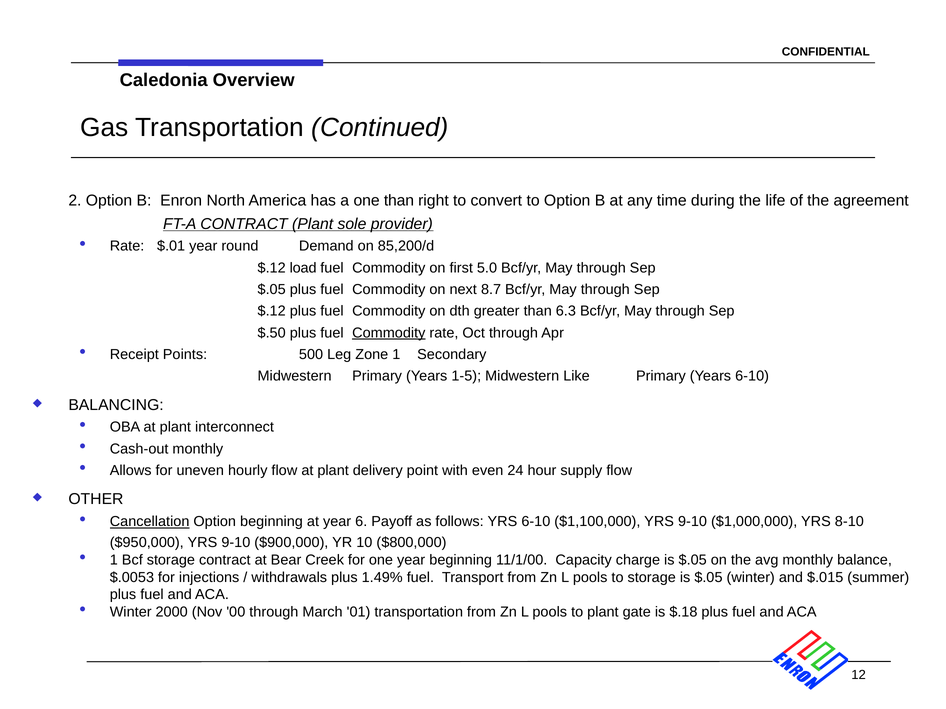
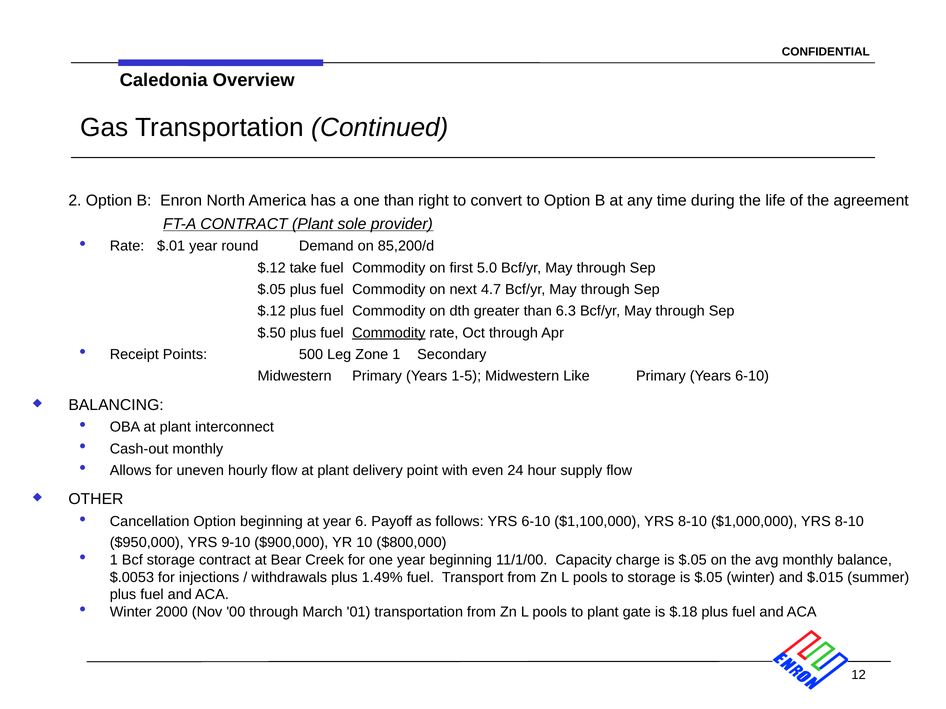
load: load -> take
8.7: 8.7 -> 4.7
Cancellation underline: present -> none
$1,100,000 YRS 9-10: 9-10 -> 8-10
